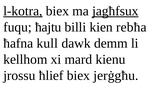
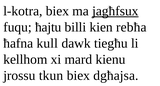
l-kotra underline: present -> none
demm: demm -> tiegħu
ħlief: ħlief -> tkun
jerġgħu: jerġgħu -> dgħajsa
